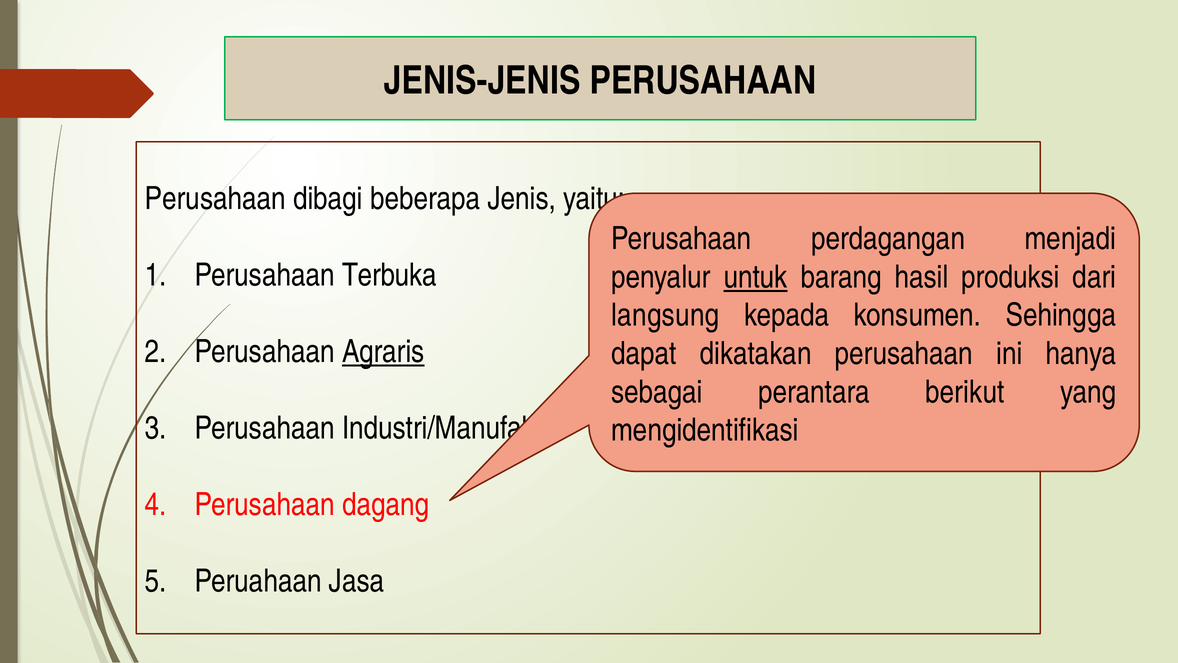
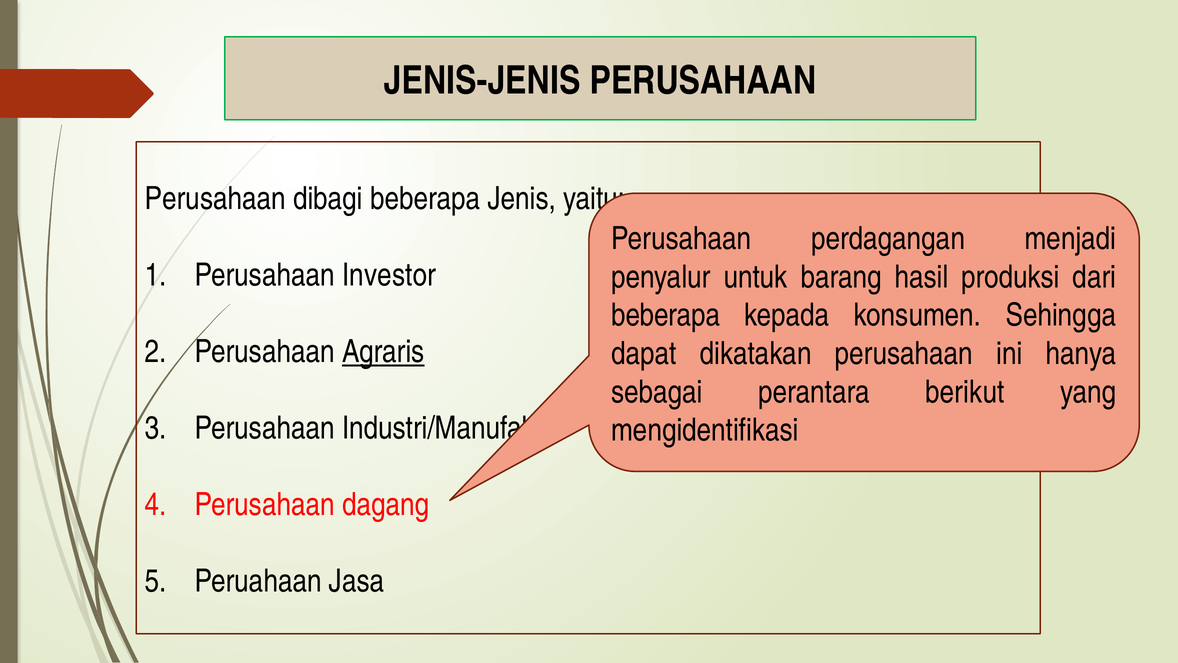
Terbuka: Terbuka -> Investor
untuk underline: present -> none
langsung at (665, 315): langsung -> beberapa
